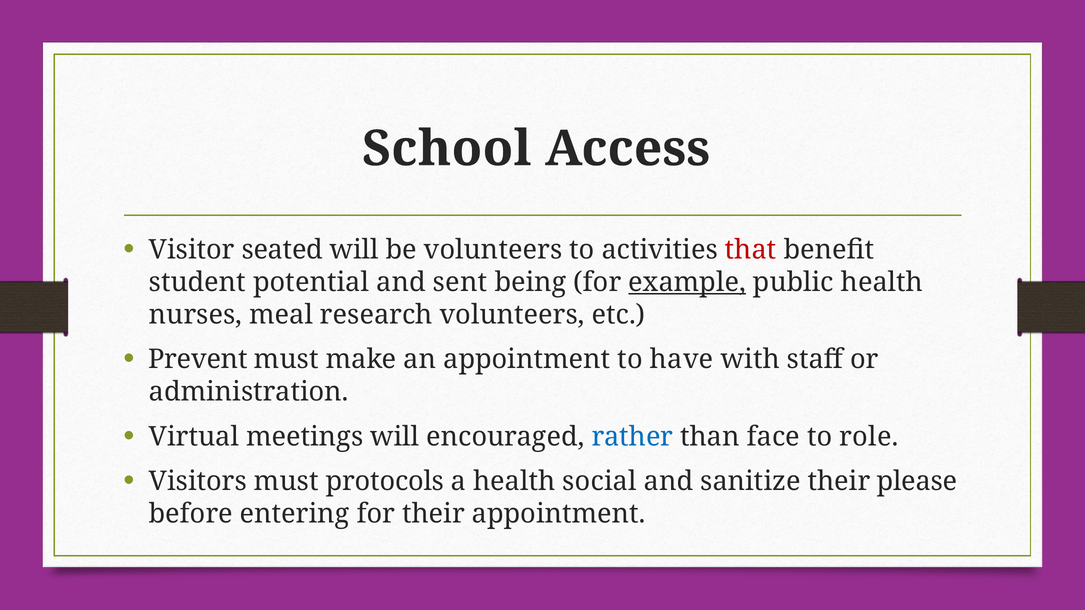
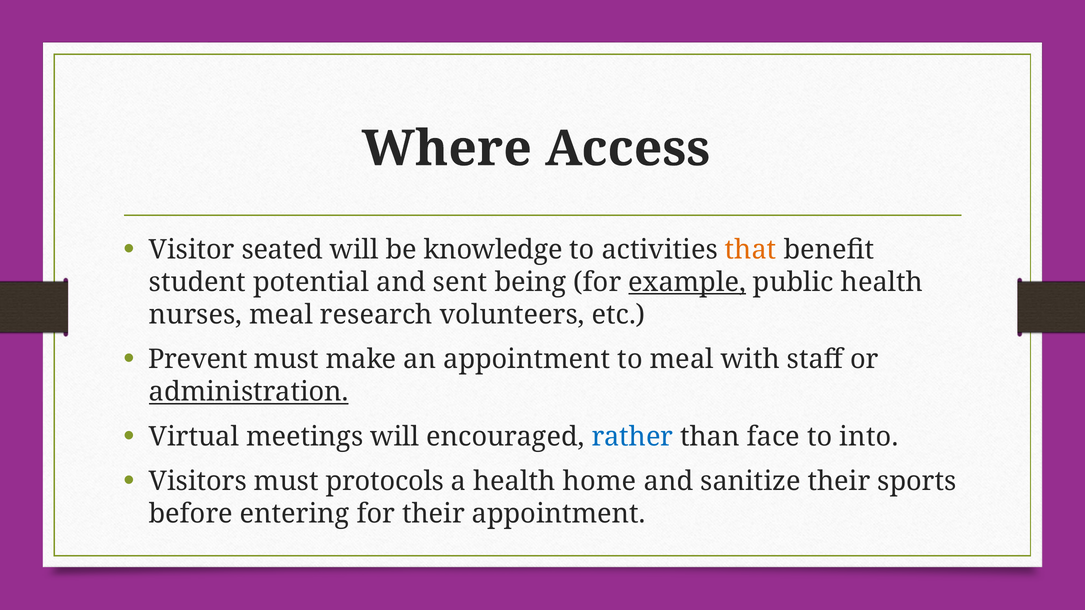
School: School -> Where
be volunteers: volunteers -> knowledge
that colour: red -> orange
to have: have -> meal
administration underline: none -> present
role: role -> into
social: social -> home
please: please -> sports
